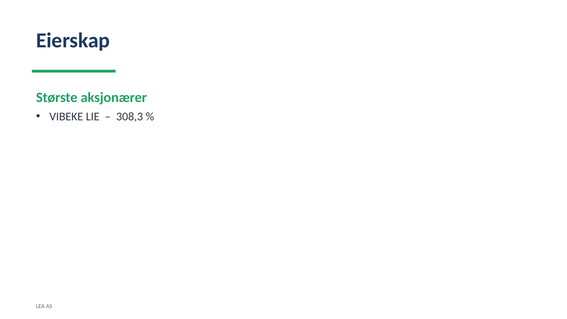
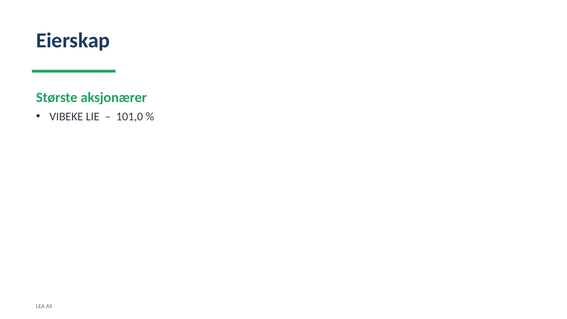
308,3: 308,3 -> 101,0
